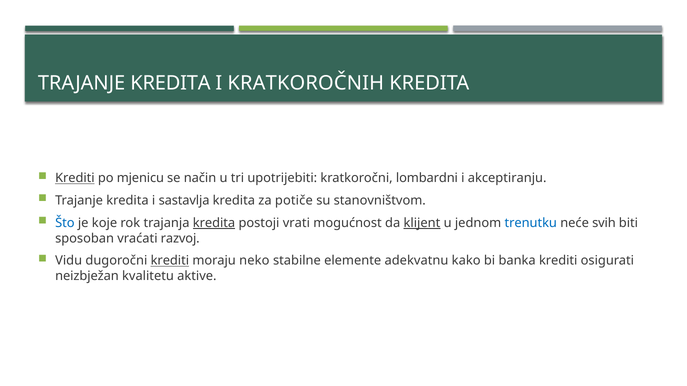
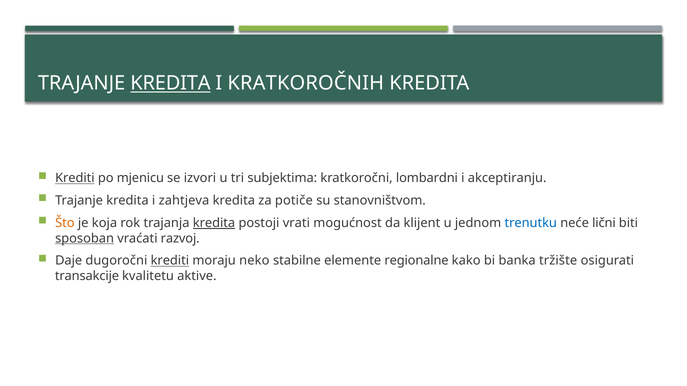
KREDITA at (170, 83) underline: none -> present
način: način -> izvori
upotrijebiti: upotrijebiti -> subjektima
sastavlja: sastavlja -> zahtjeva
Što colour: blue -> orange
koje: koje -> koja
klijent underline: present -> none
svih: svih -> lični
sposoban underline: none -> present
Vidu: Vidu -> Daje
adekvatnu: adekvatnu -> regionalne
banka krediti: krediti -> tržište
neizbježan: neizbježan -> transakcije
